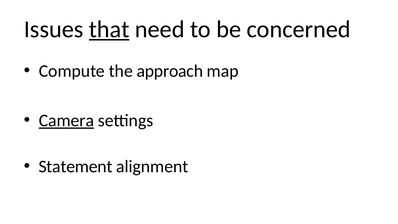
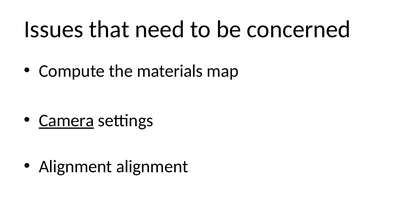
that underline: present -> none
approach: approach -> materials
Statement at (76, 166): Statement -> Alignment
